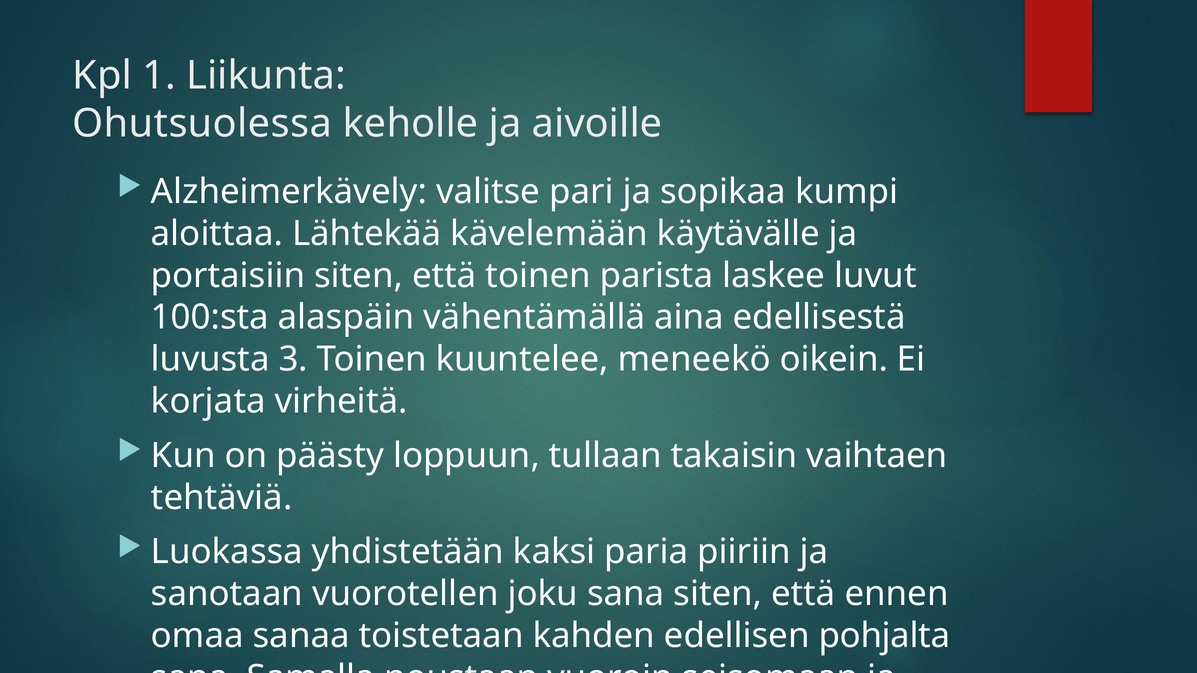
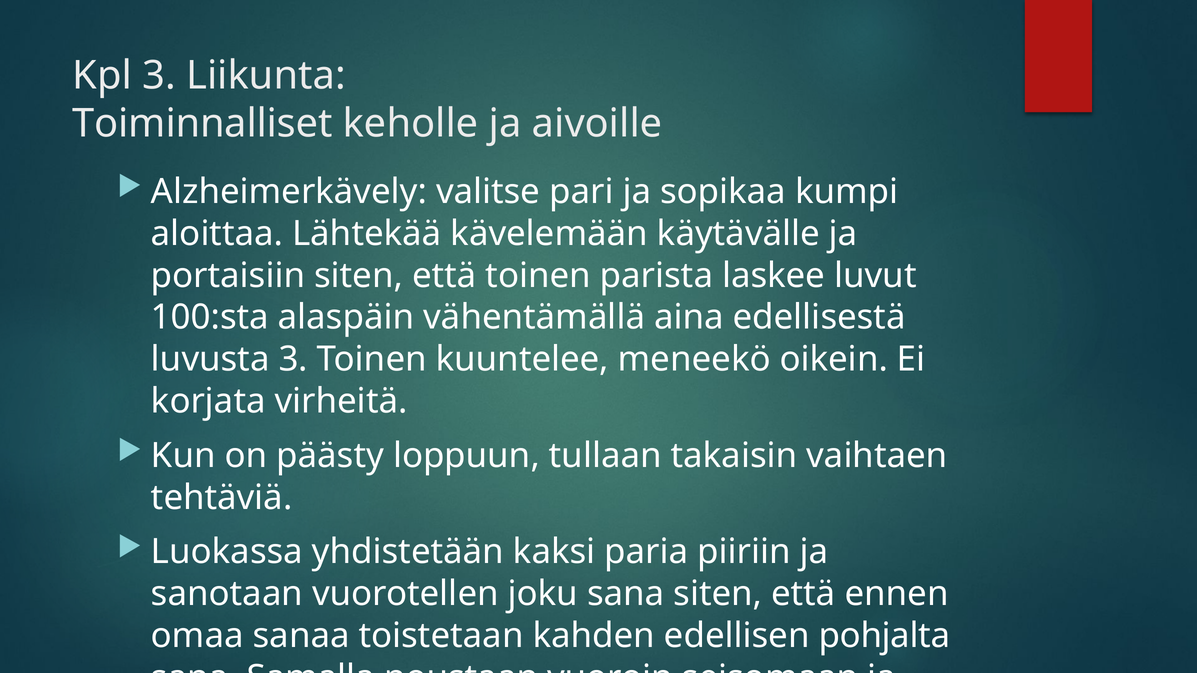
Kpl 1: 1 -> 3
Ohutsuolessa: Ohutsuolessa -> Toiminnalliset
